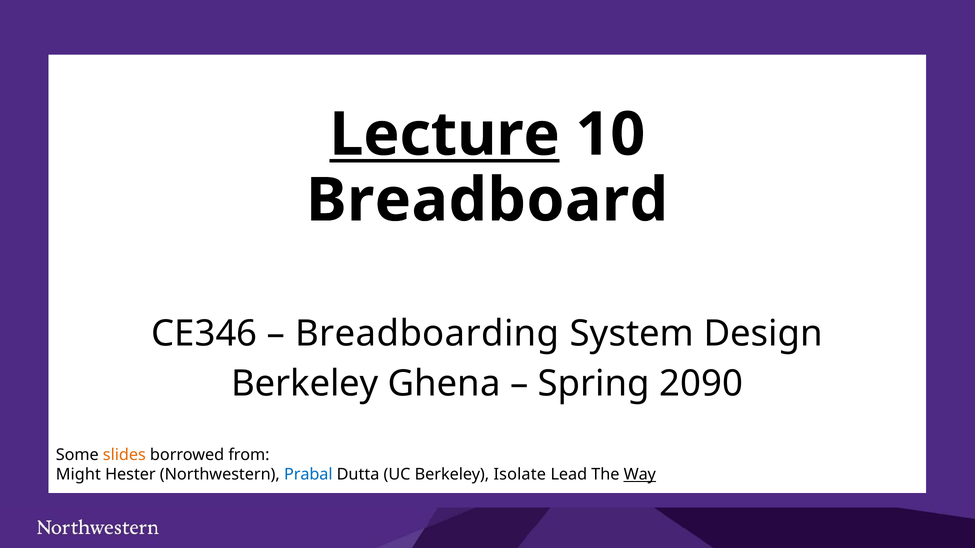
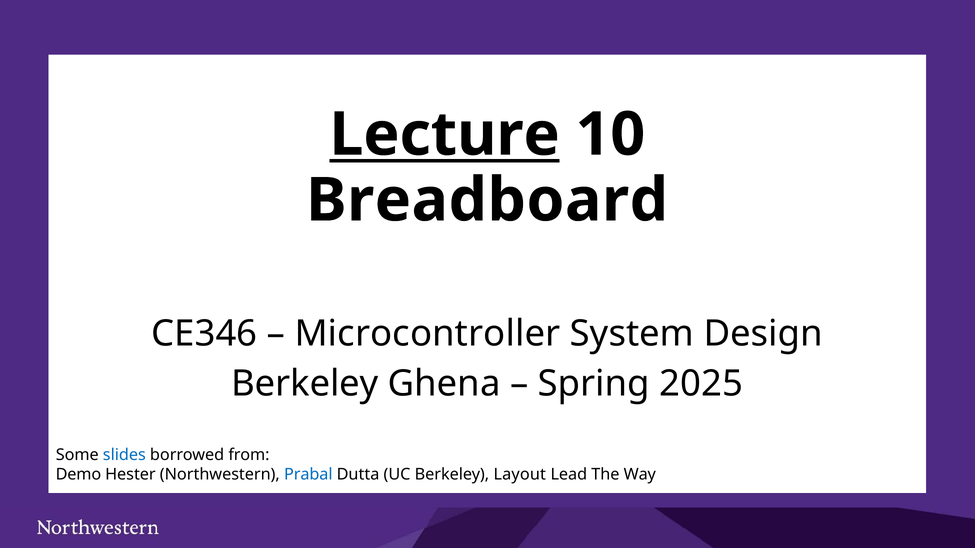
Breadboarding: Breadboarding -> Microcontroller
2090: 2090 -> 2025
slides colour: orange -> blue
Might: Might -> Demo
Isolate: Isolate -> Layout
Way underline: present -> none
